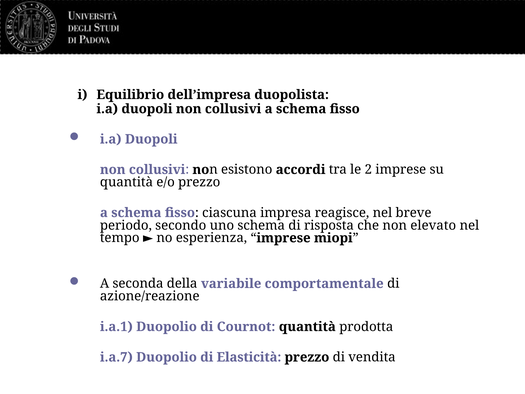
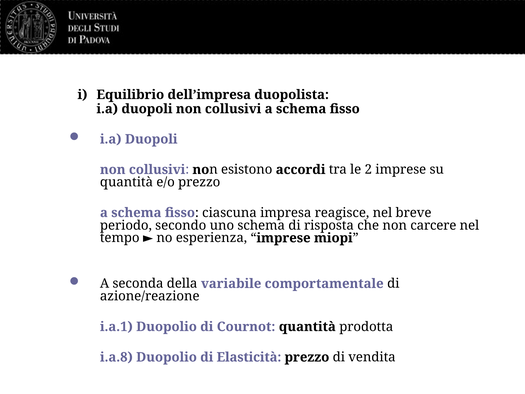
elevato: elevato -> carcere
i.a.7: i.a.7 -> i.a.8
